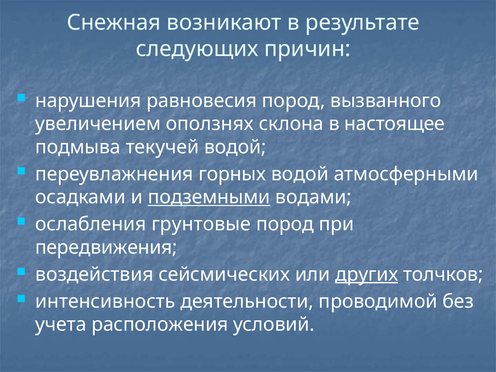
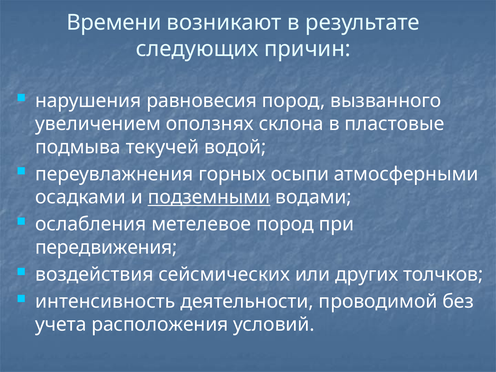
Снежная: Снежная -> Времени
настоящее: настоящее -> пластовые
горных водой: водой -> осыпи
грунтовые: грунтовые -> метелевое
других underline: present -> none
